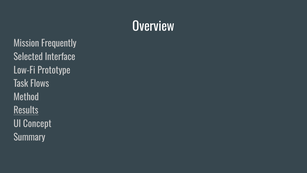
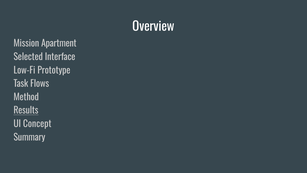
Frequently: Frequently -> Apartment
